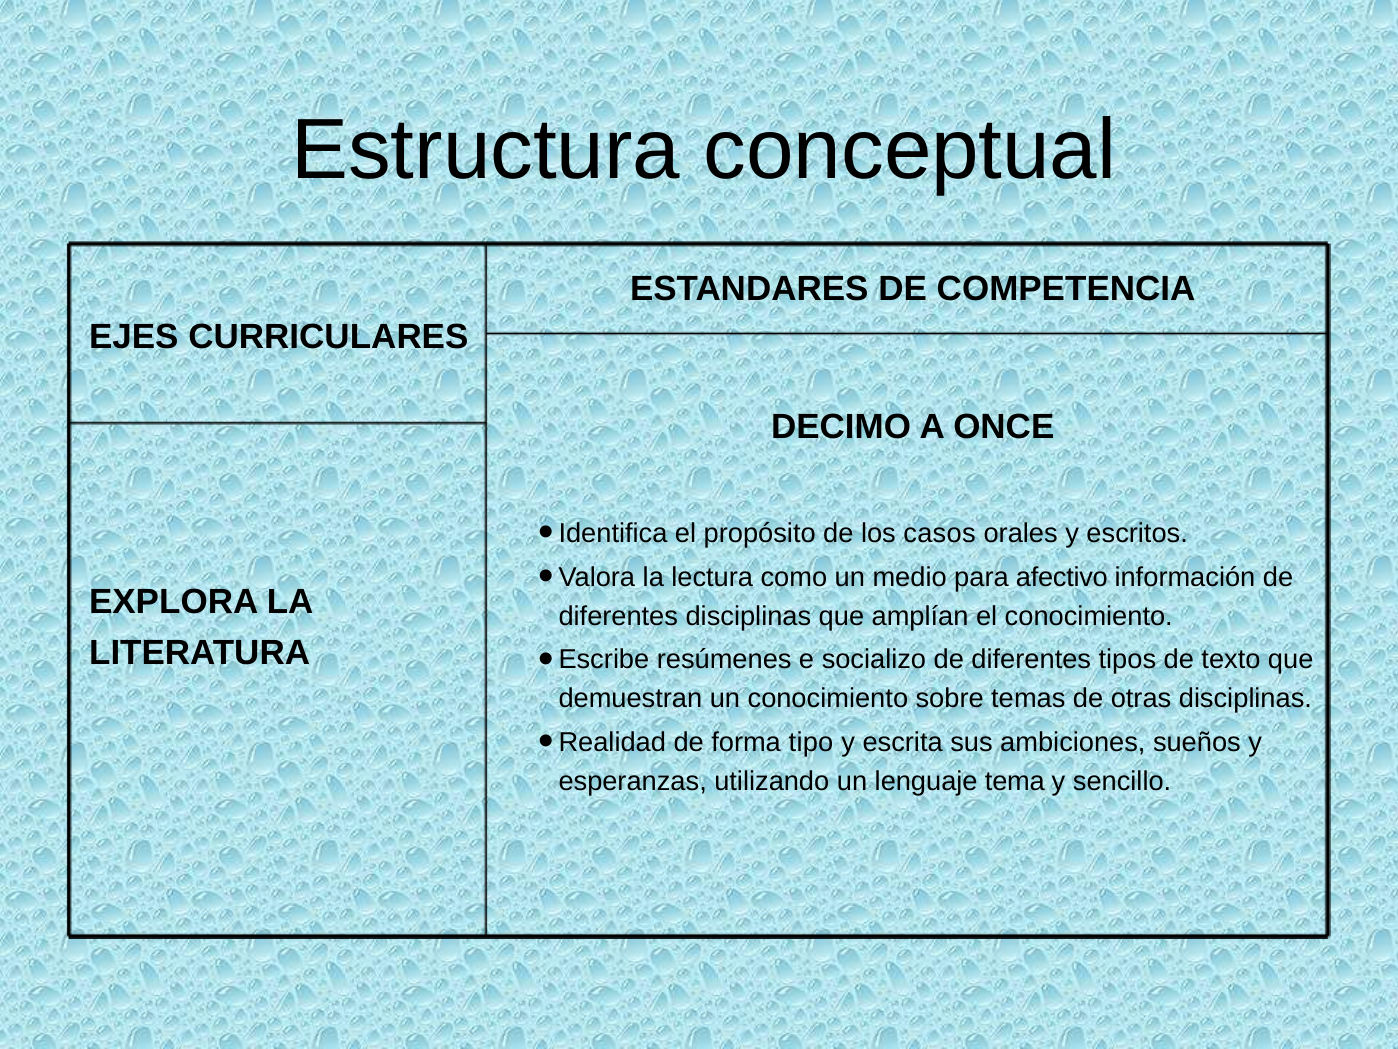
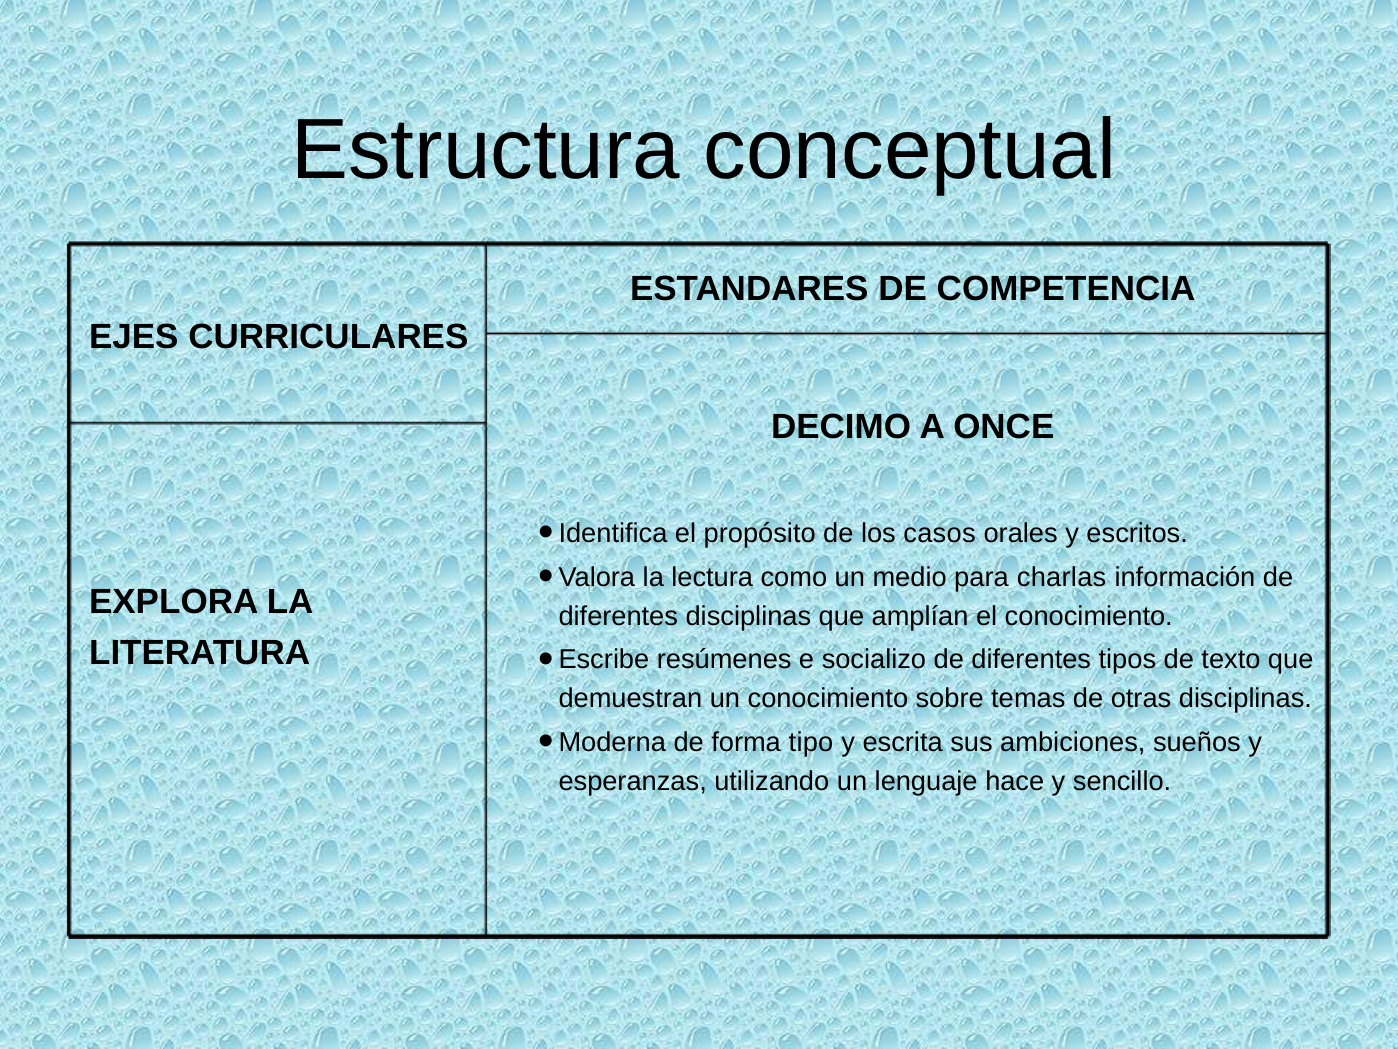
afectivo: afectivo -> charlas
Realidad: Realidad -> Moderna
tema: tema -> hace
